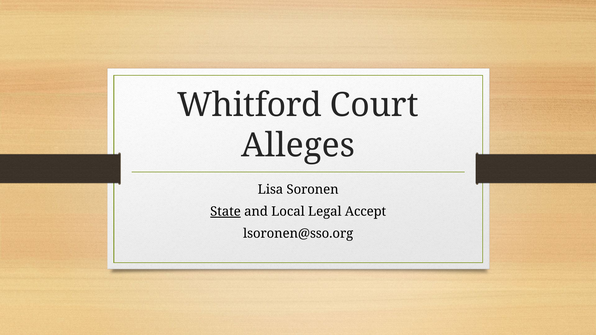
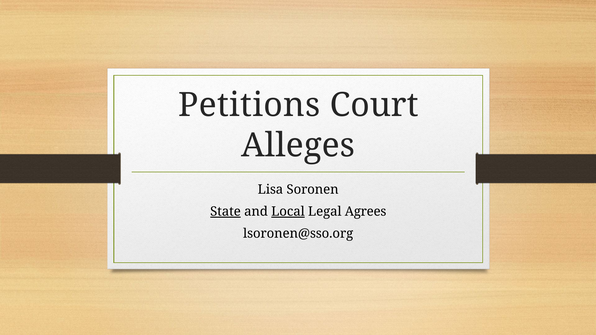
Whitford: Whitford -> Petitions
Local underline: none -> present
Accept: Accept -> Agrees
